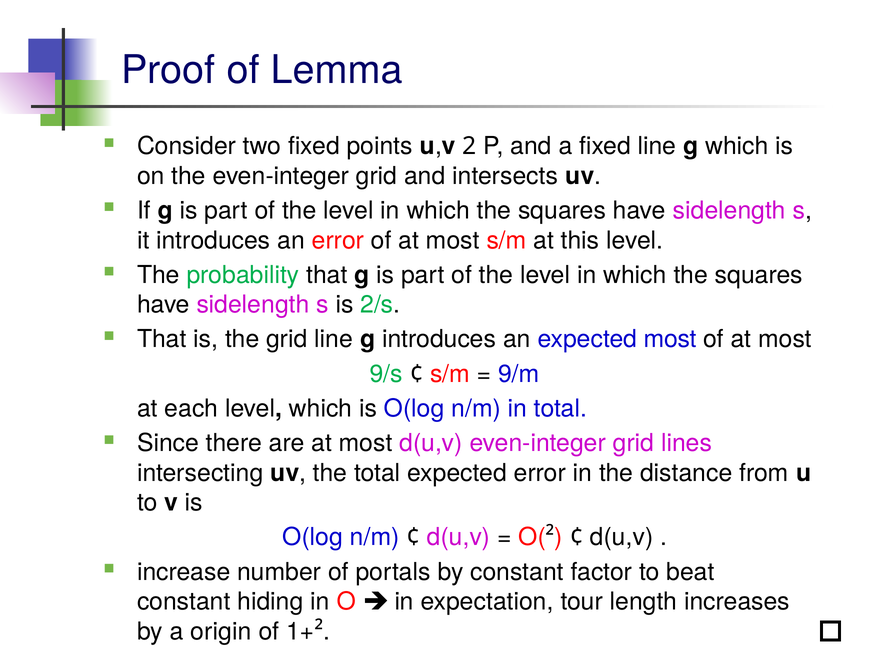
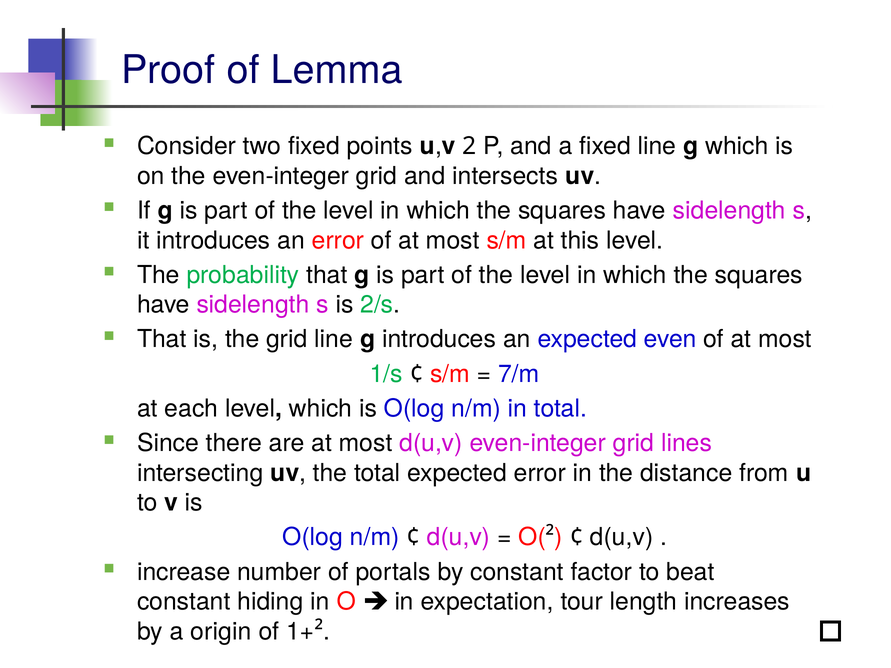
expected most: most -> even
9/s: 9/s -> 1/s
9/m: 9/m -> 7/m
